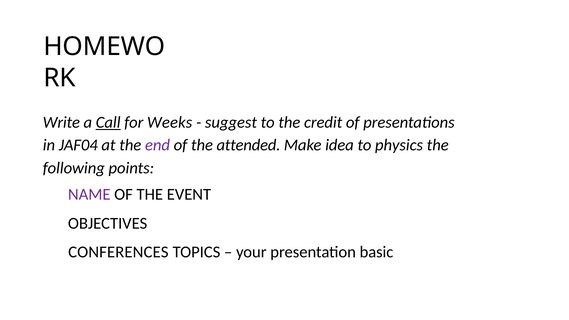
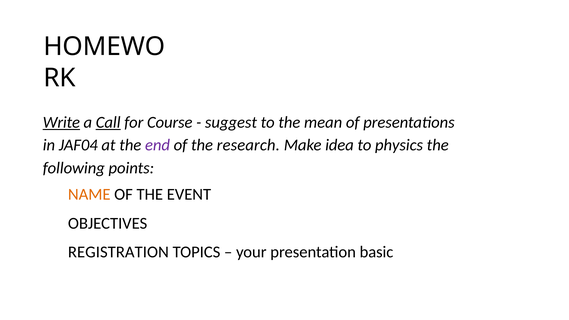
Write underline: none -> present
Weeks: Weeks -> Course
credit: credit -> mean
attended: attended -> research
NAME colour: purple -> orange
CONFERENCES: CONFERENCES -> REGISTRATION
